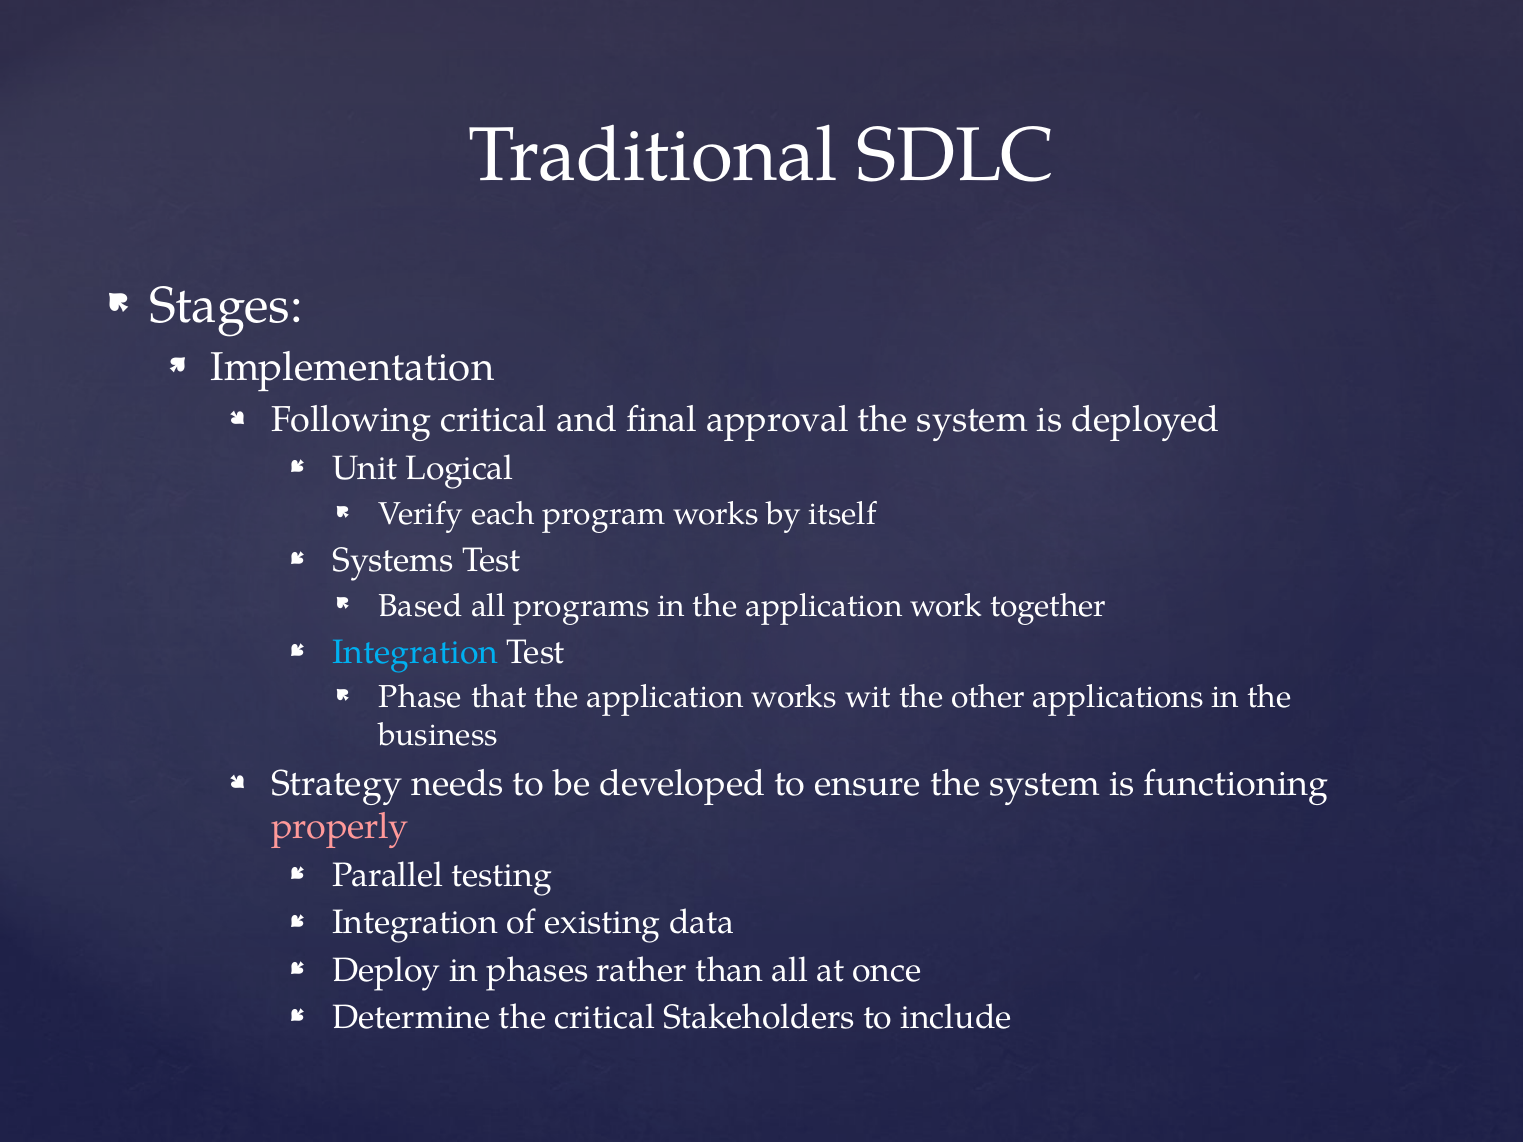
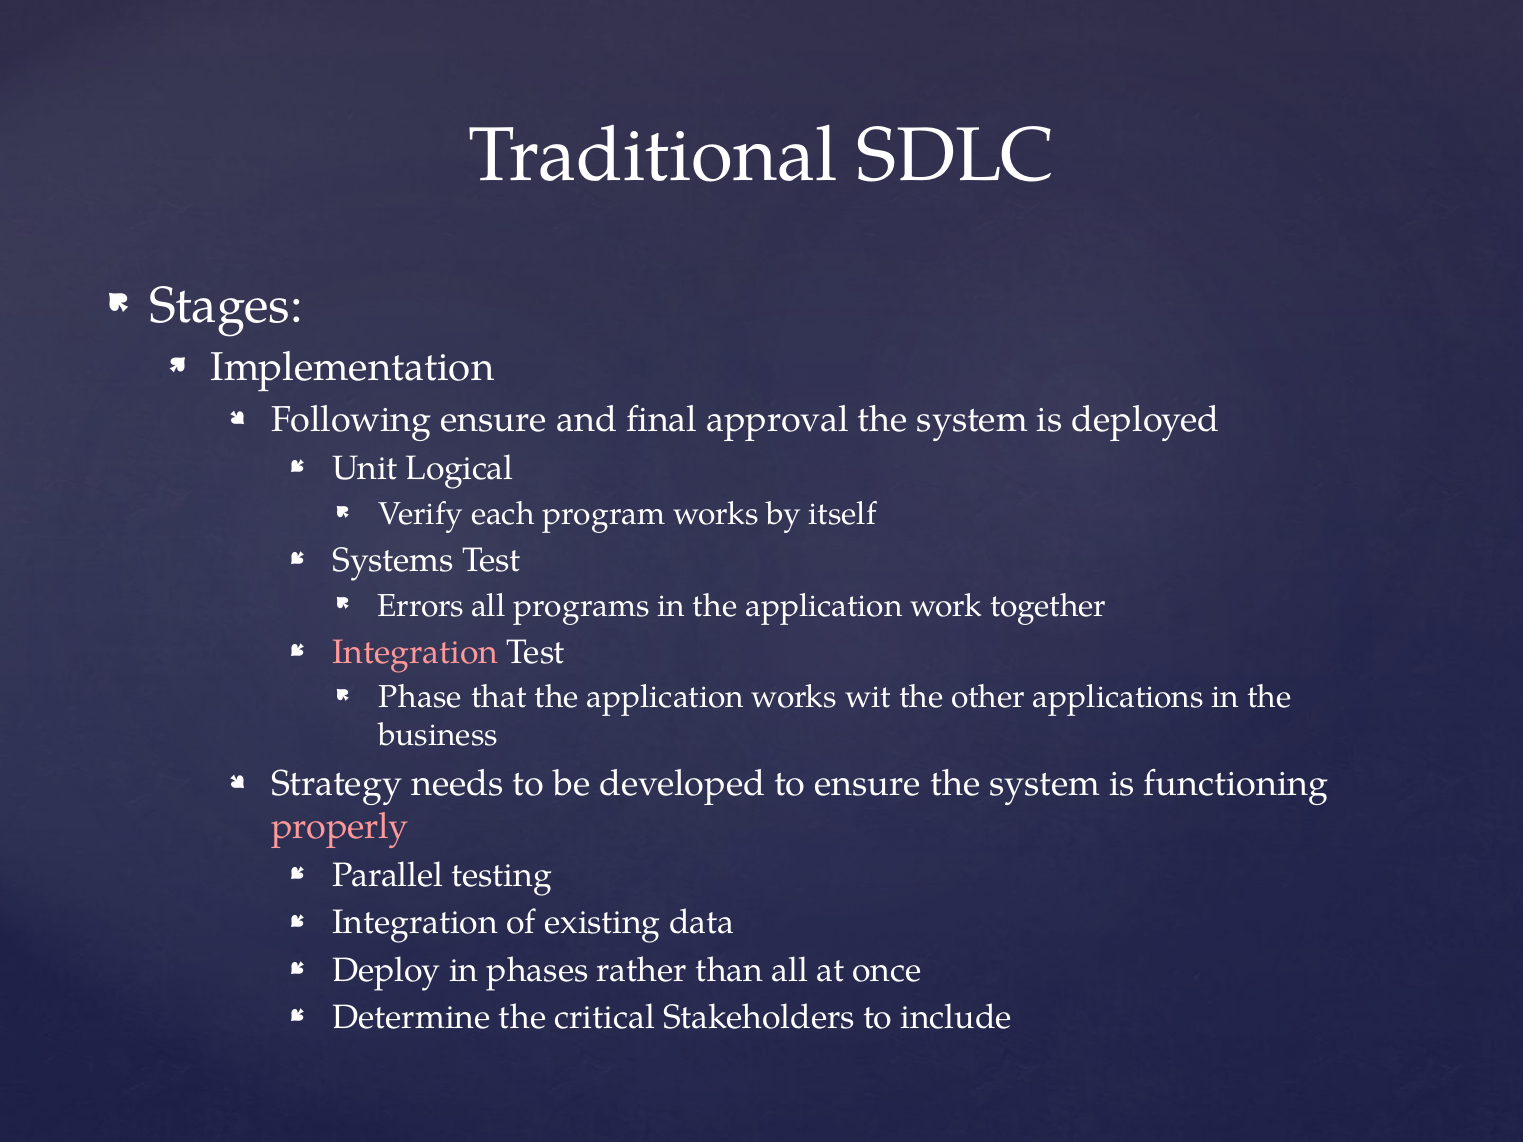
Following critical: critical -> ensure
Based: Based -> Errors
Integration at (415, 652) colour: light blue -> pink
